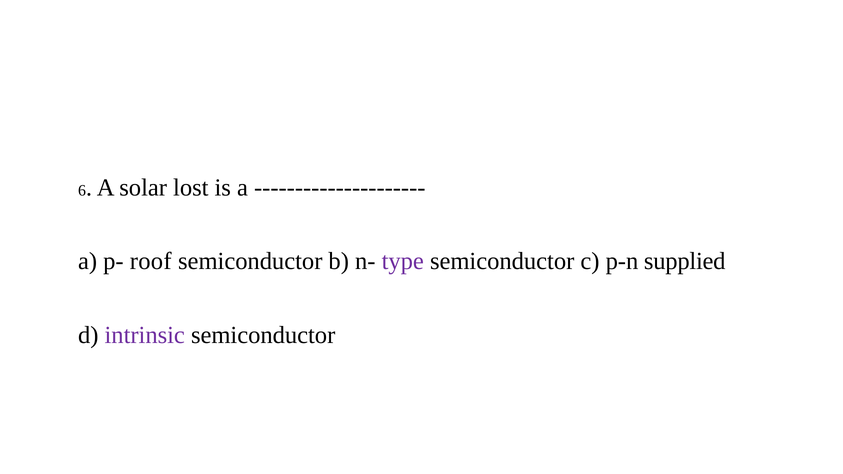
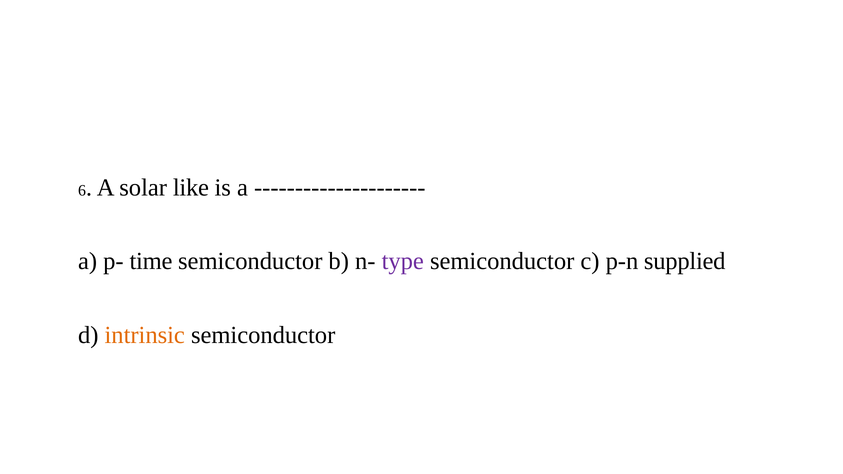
lost: lost -> like
roof: roof -> time
intrinsic colour: purple -> orange
